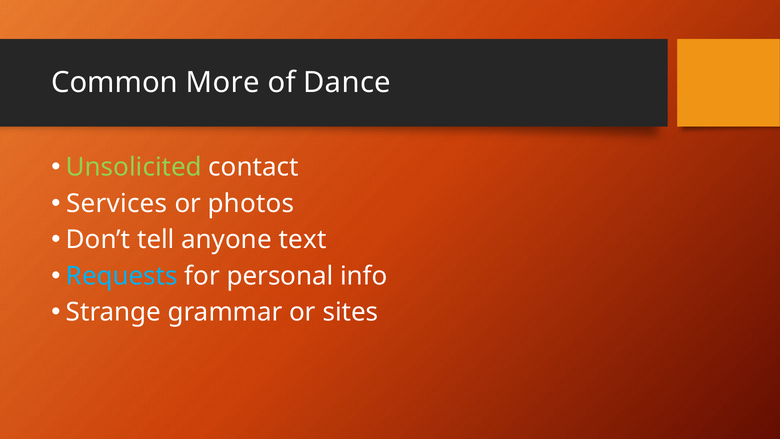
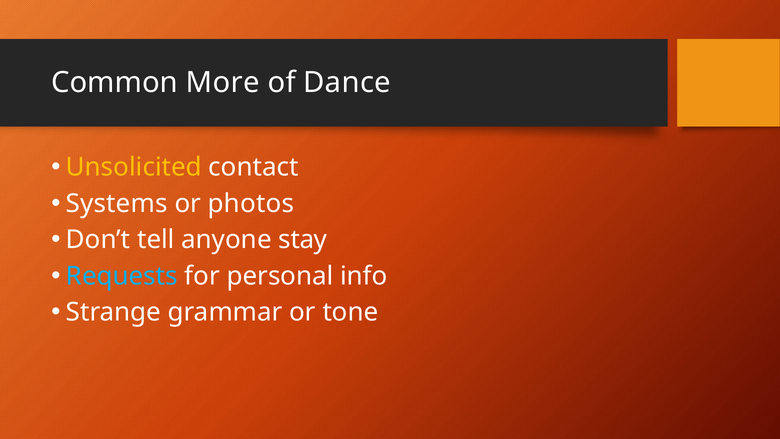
Unsolicited colour: light green -> yellow
Services: Services -> Systems
text: text -> stay
sites: sites -> tone
